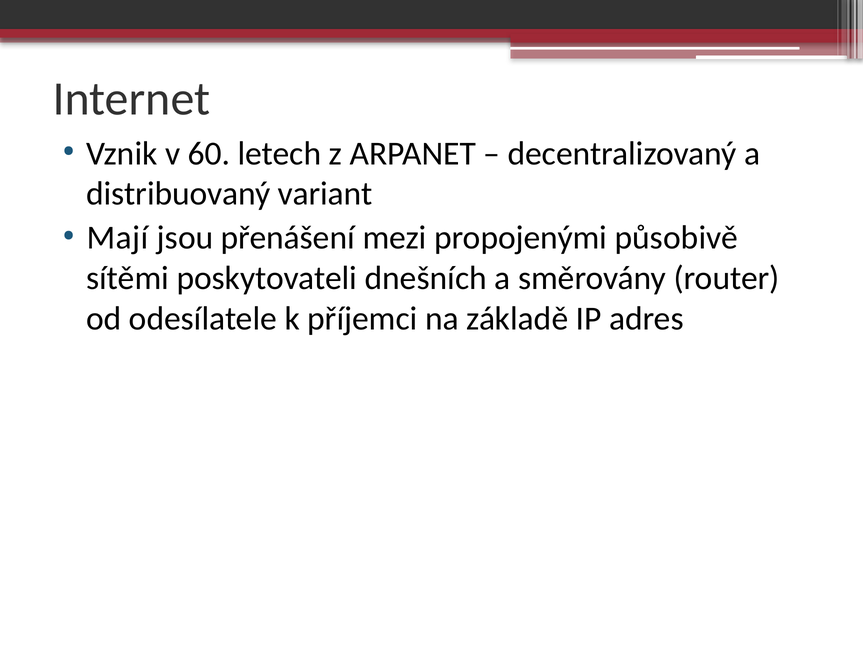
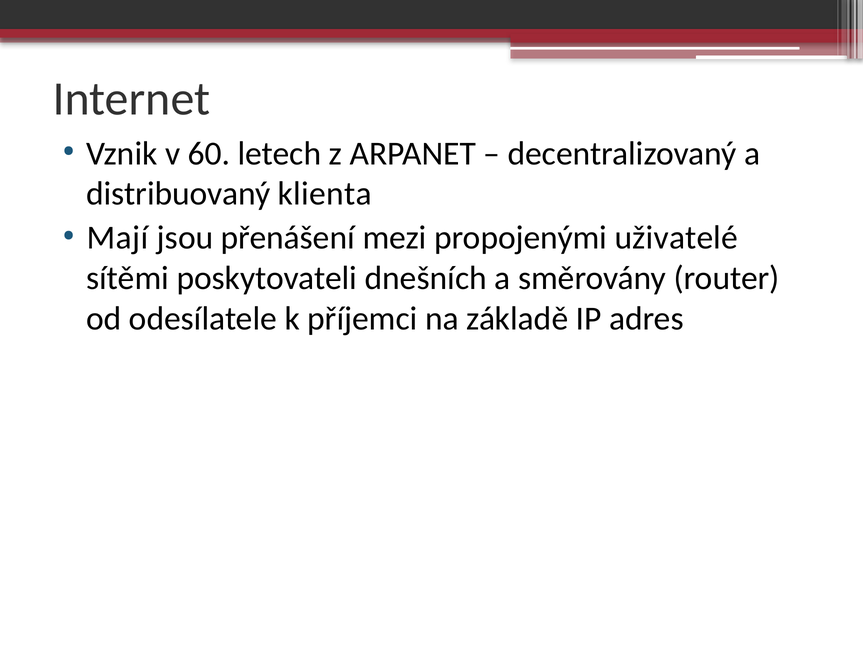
variant: variant -> klienta
působivě: působivě -> uživatelé
